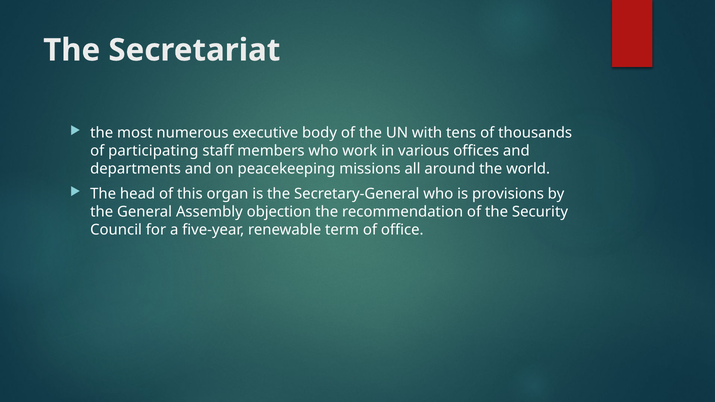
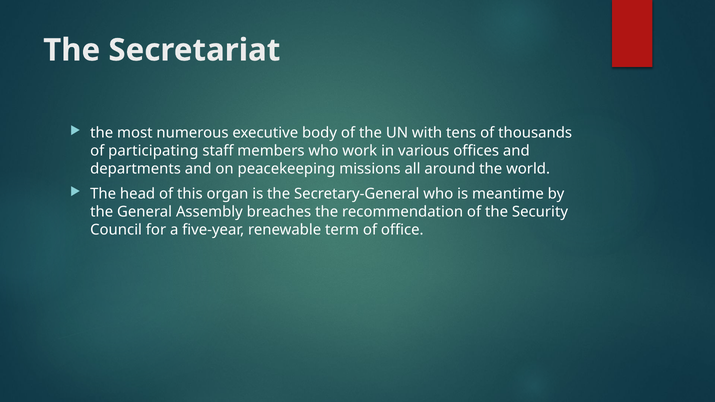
provisions: provisions -> meantime
objection: objection -> breaches
